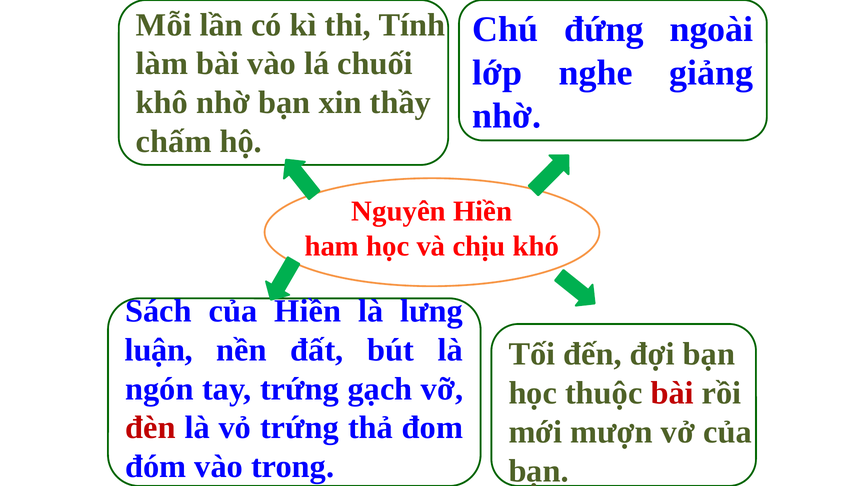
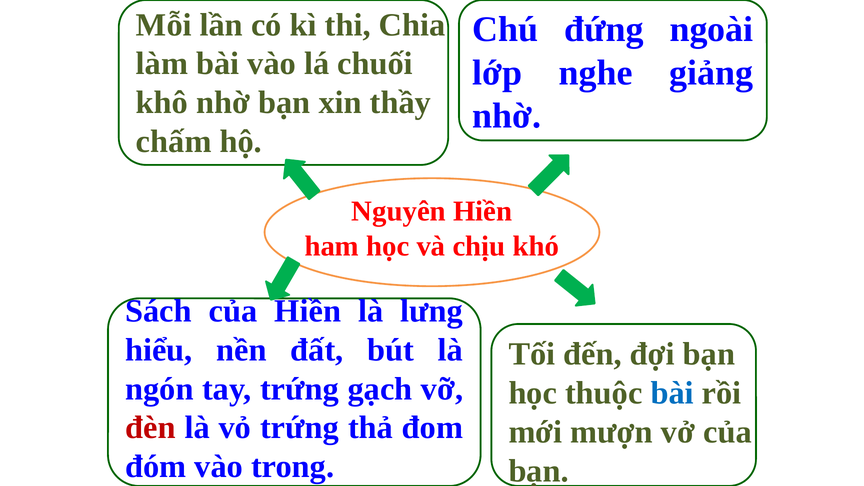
Tính: Tính -> Chia
luận: luận -> hiểu
bài at (672, 393) colour: red -> blue
